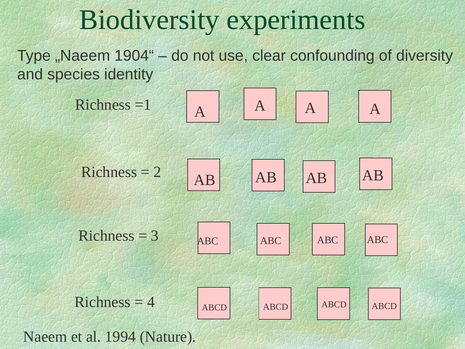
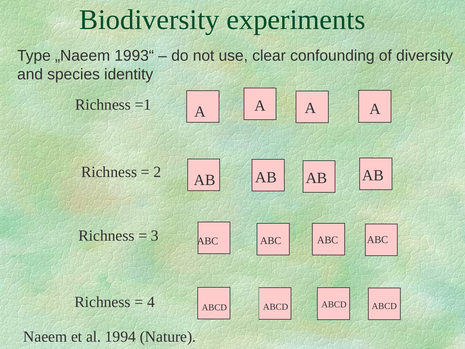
1904“: 1904“ -> 1993“
